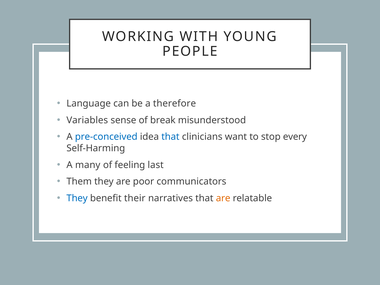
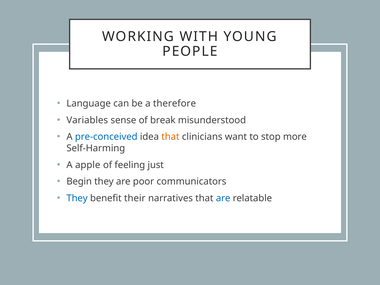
that at (170, 137) colour: blue -> orange
every: every -> more
many: many -> apple
last: last -> just
Them: Them -> Begin
are at (223, 198) colour: orange -> blue
